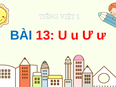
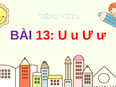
BÀI colour: blue -> purple
